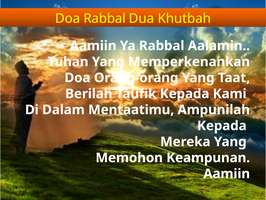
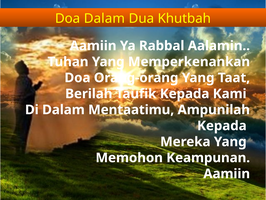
Doa Rabbal: Rabbal -> Dalam
